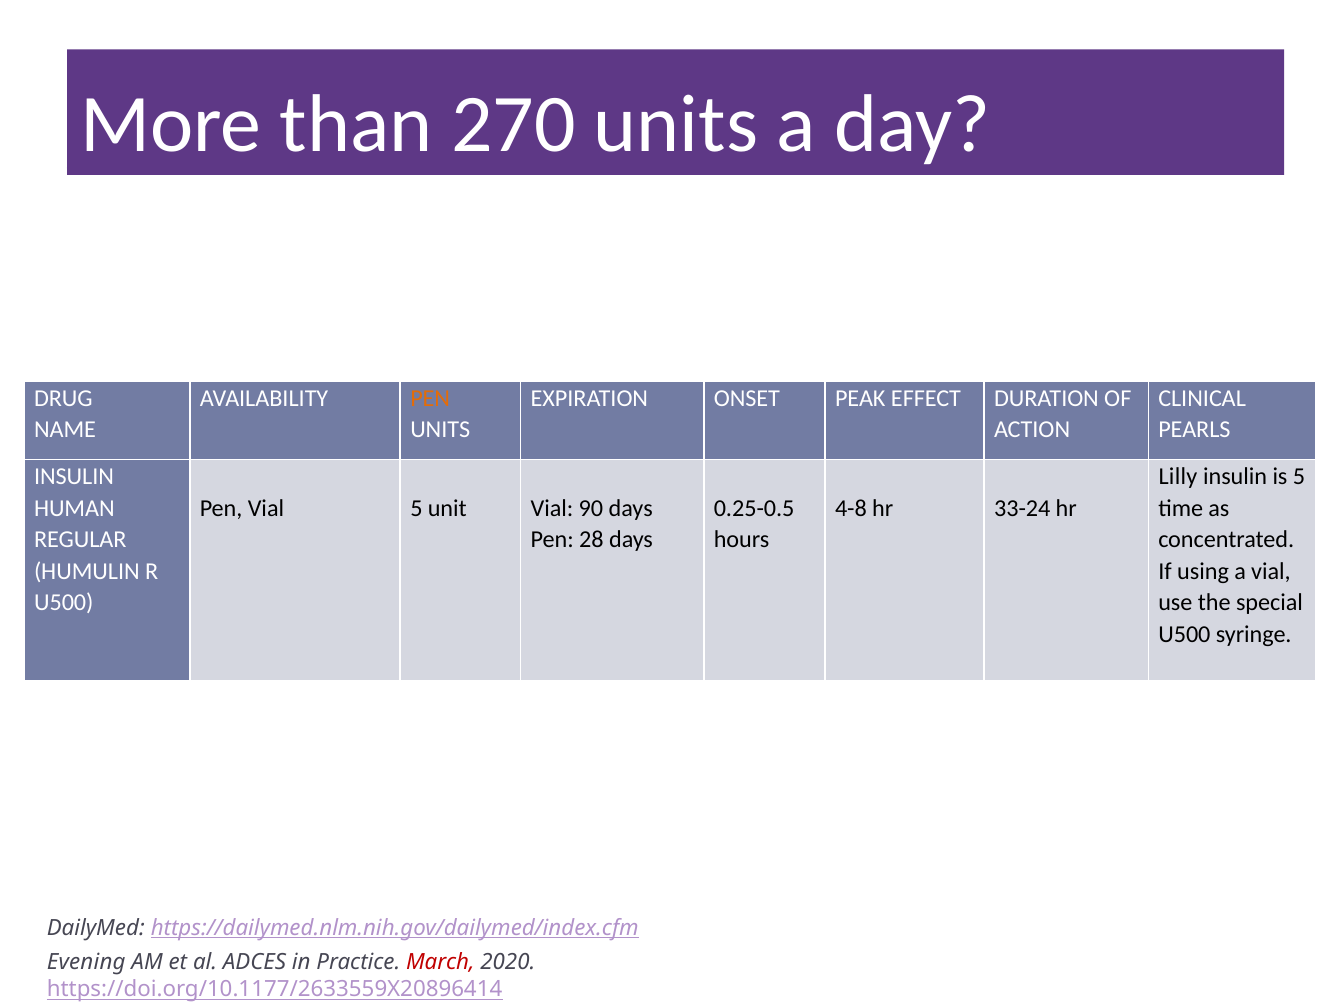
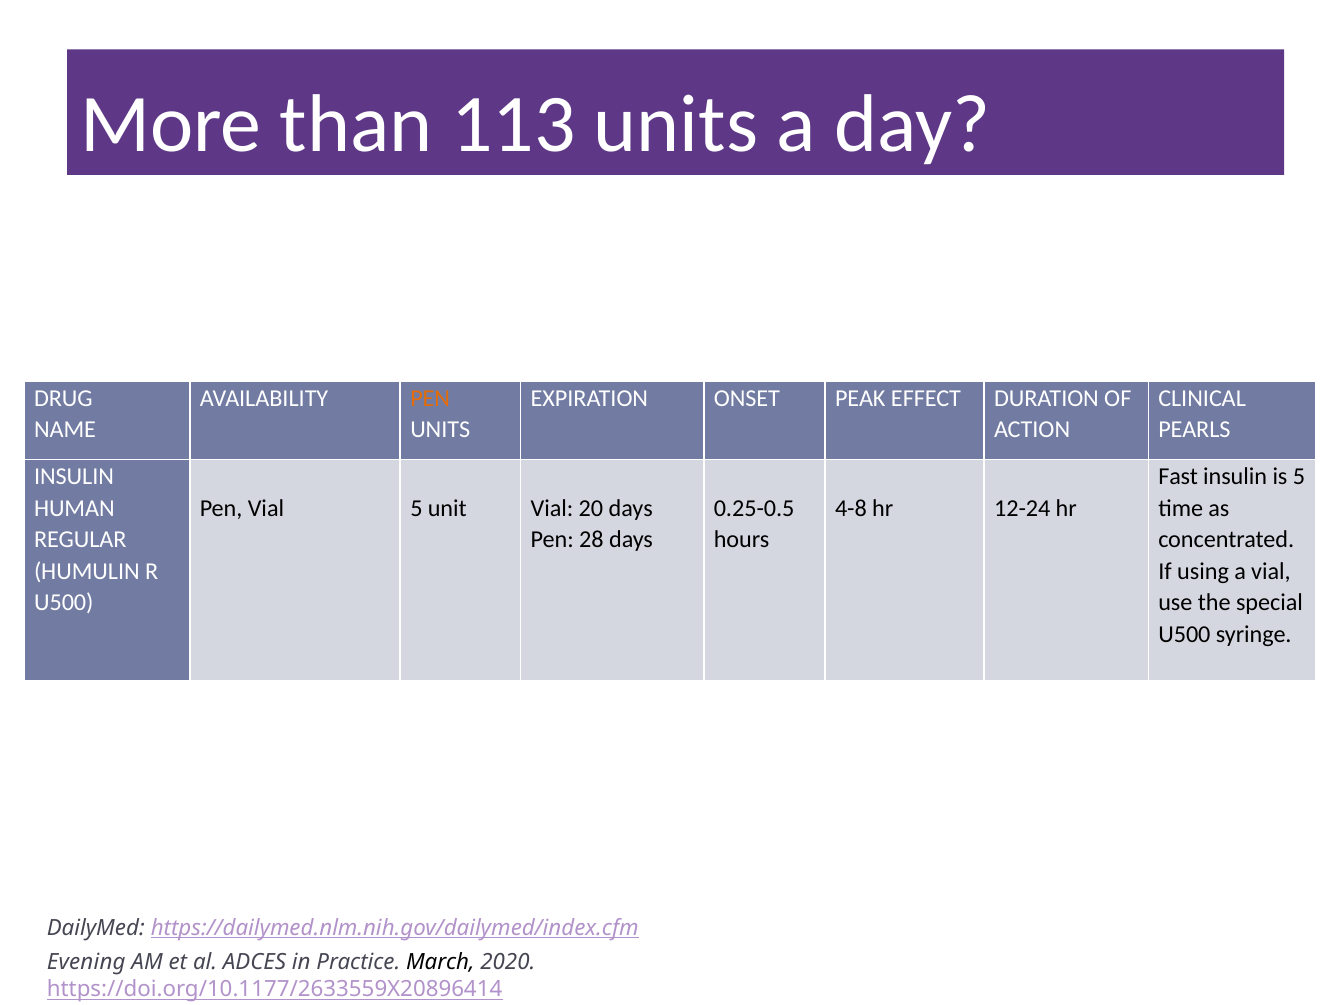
270: 270 -> 113
Lilly: Lilly -> Fast
90: 90 -> 20
33-24: 33-24 -> 12-24
March colour: red -> black
